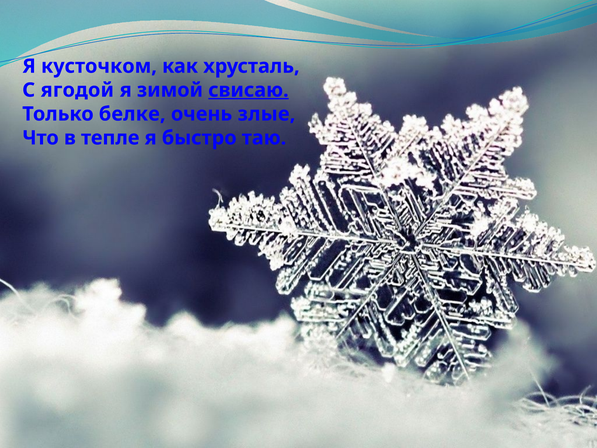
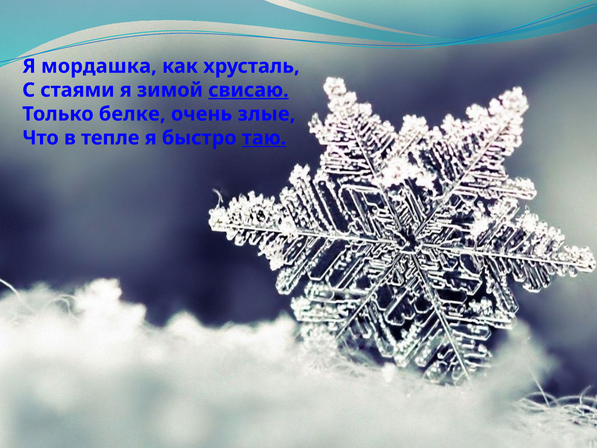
кусточком: кусточком -> мордашка
ягодой: ягодой -> стаями
таю underline: none -> present
